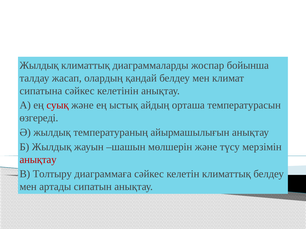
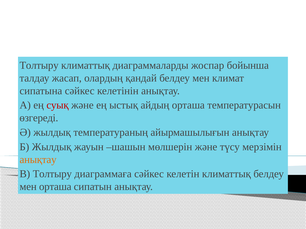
Жылдық at (39, 66): Жылдық -> Толтыру
анықтау at (38, 160) colour: red -> orange
мен артады: артады -> орташа
